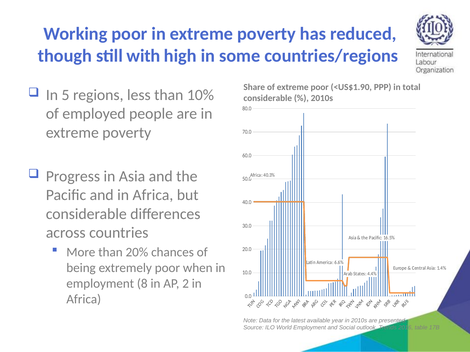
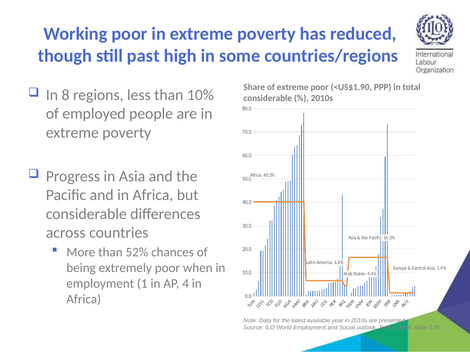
with: with -> past
5: 5 -> 8
20%: 20% -> 52%
8: 8 -> 1
2: 2 -> 4
